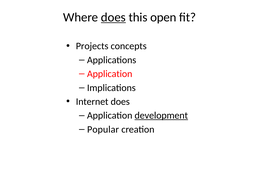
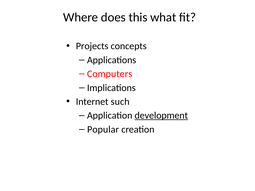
does at (113, 17) underline: present -> none
open: open -> what
Application at (110, 74): Application -> Computers
Internet does: does -> such
